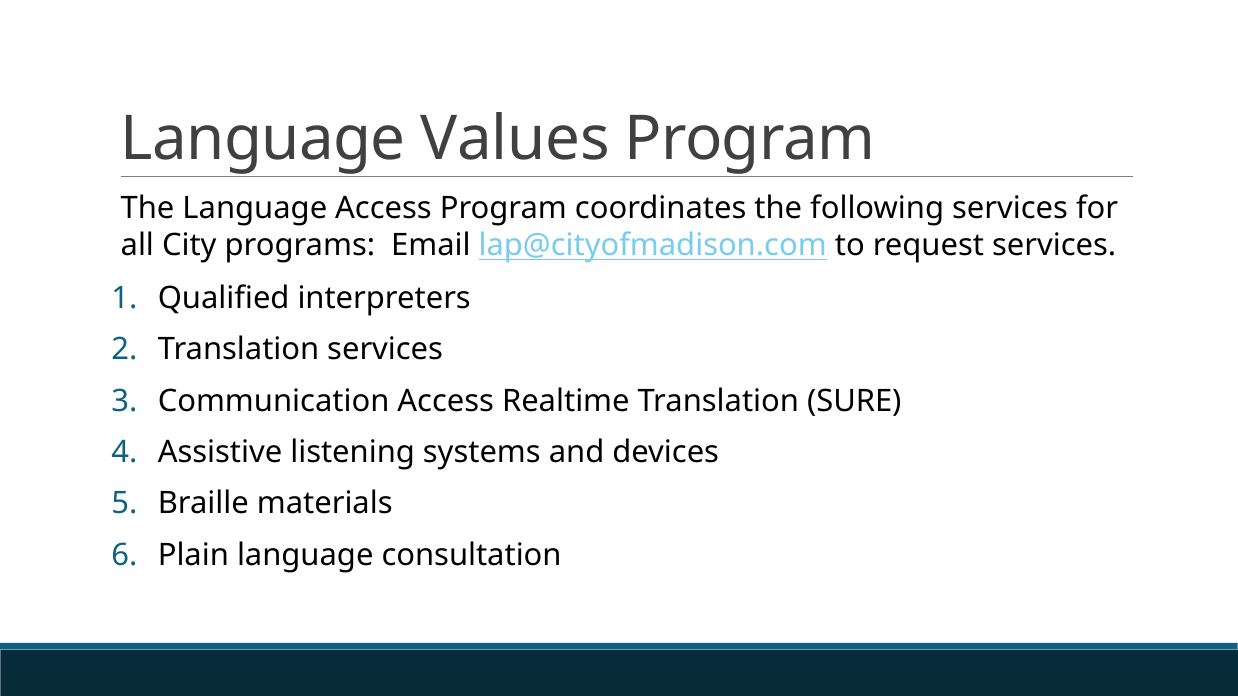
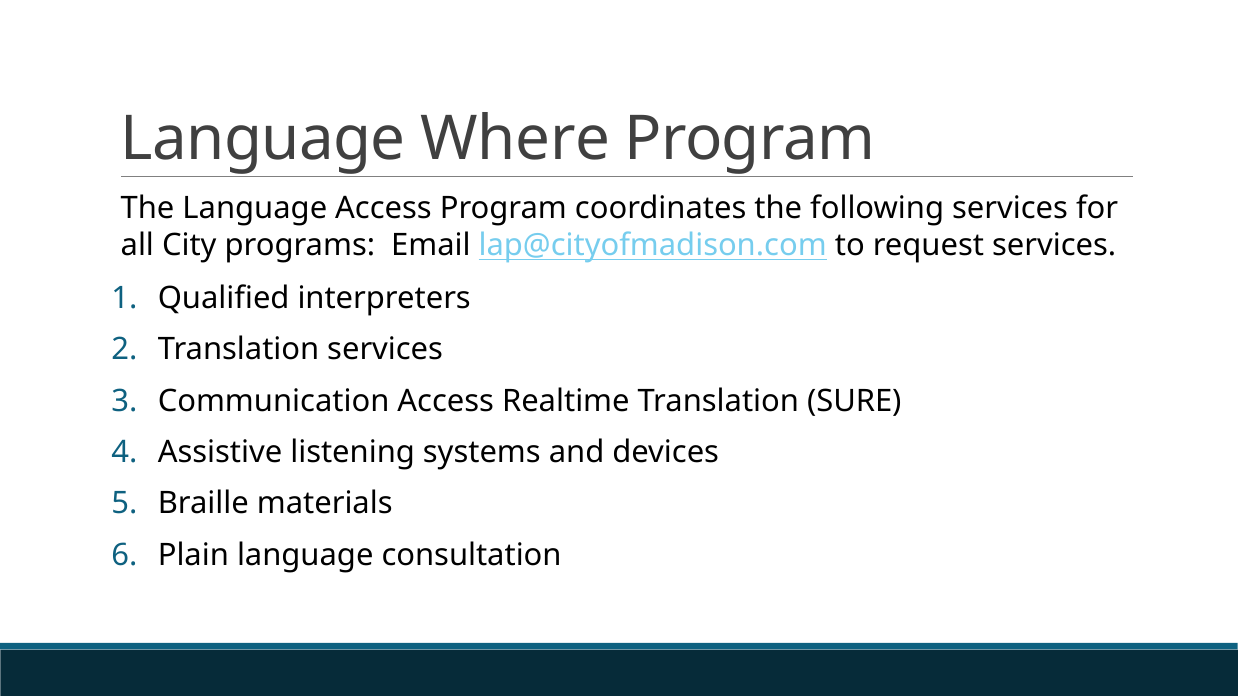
Values: Values -> Where
